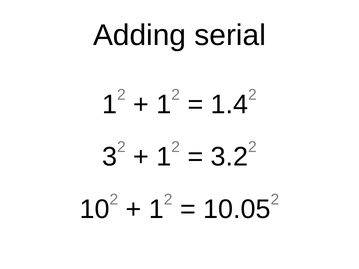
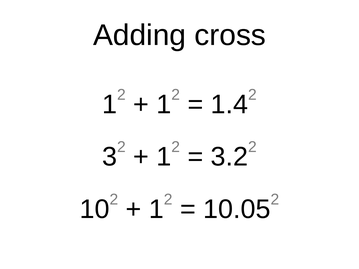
serial: serial -> cross
